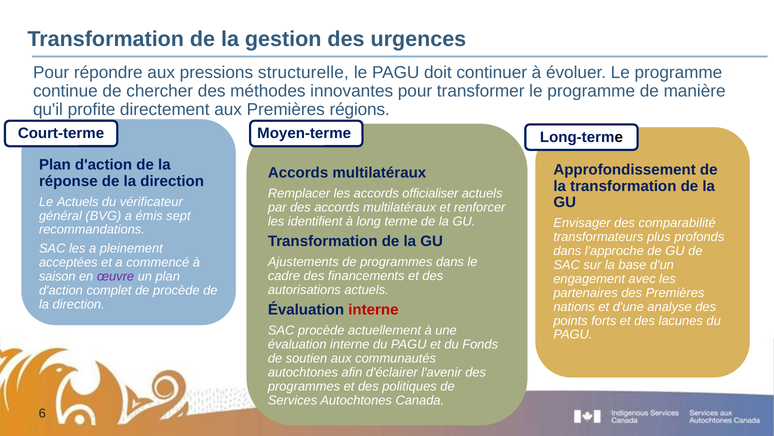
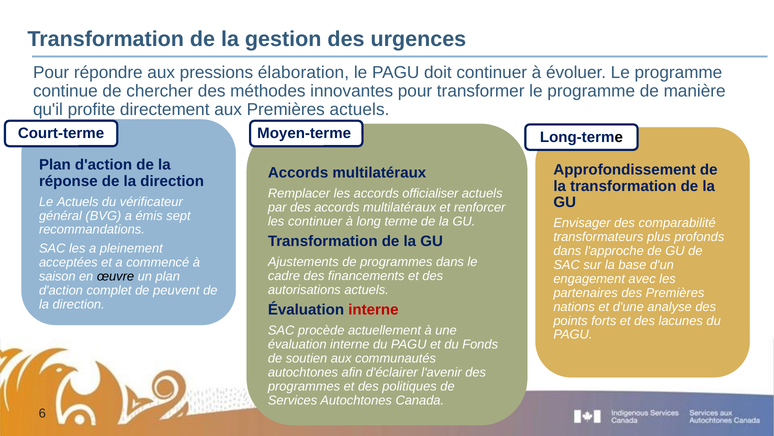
structurelle: structurelle -> élaboration
Premières régions: régions -> actuels
les identifient: identifient -> continuer
œuvre colour: purple -> black
de procède: procède -> peuvent
